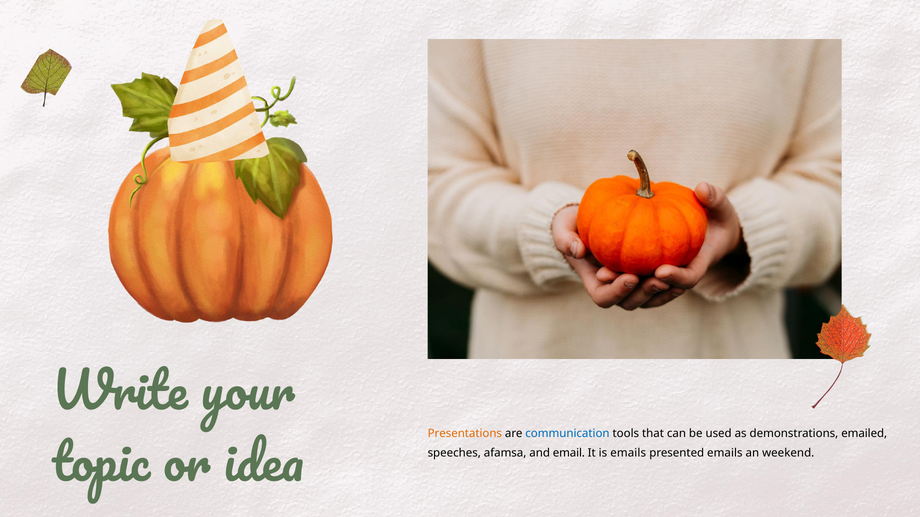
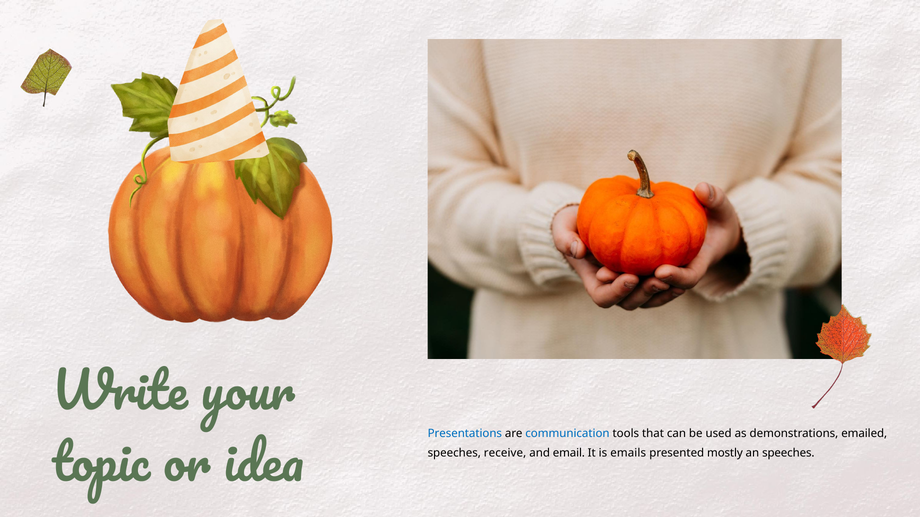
Presentations colour: orange -> blue
afamsa: afamsa -> receive
presented emails: emails -> mostly
an weekend: weekend -> speeches
